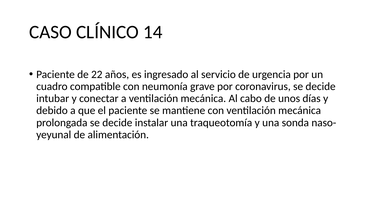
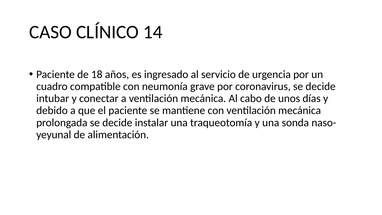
22: 22 -> 18
